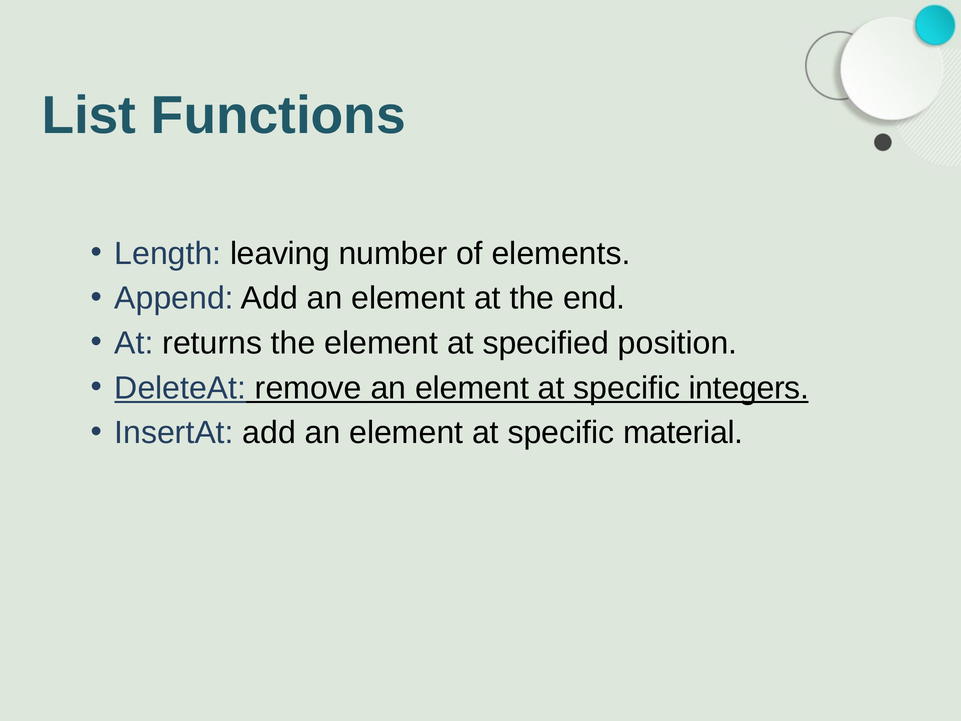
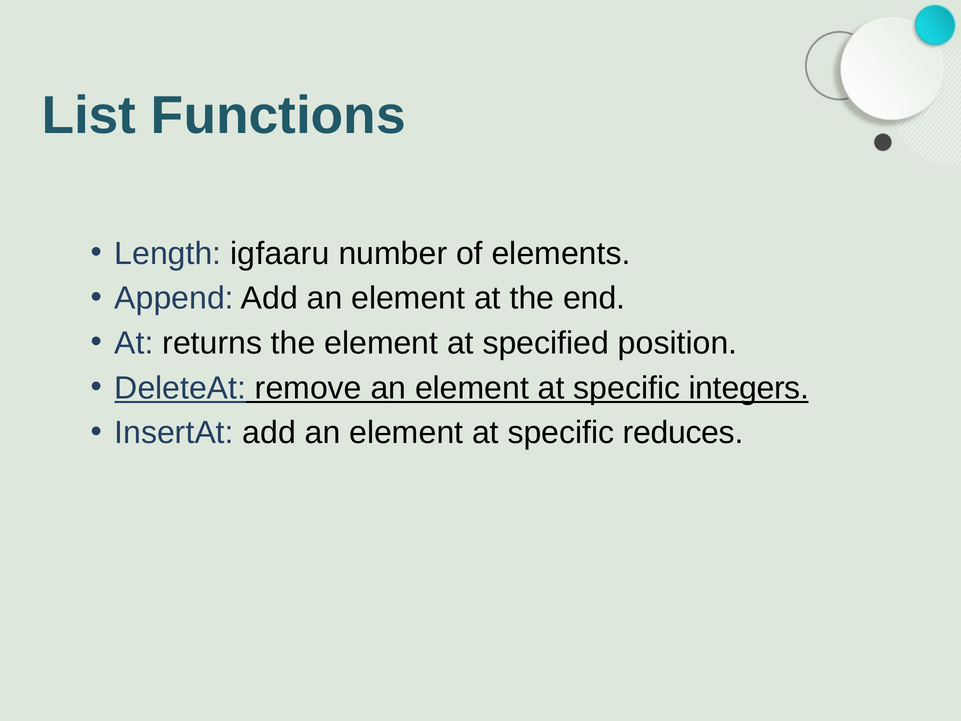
leaving: leaving -> igfaaru
material: material -> reduces
